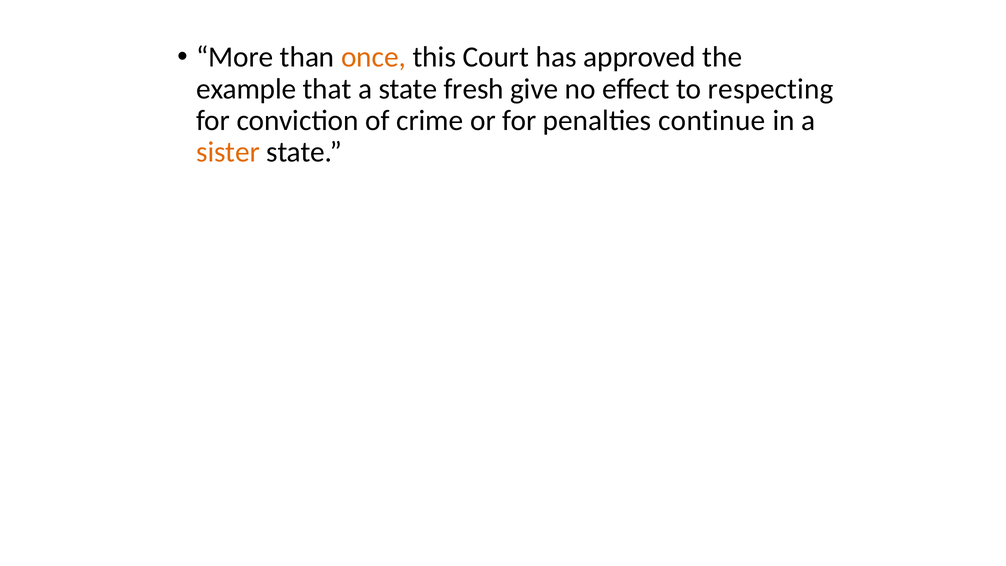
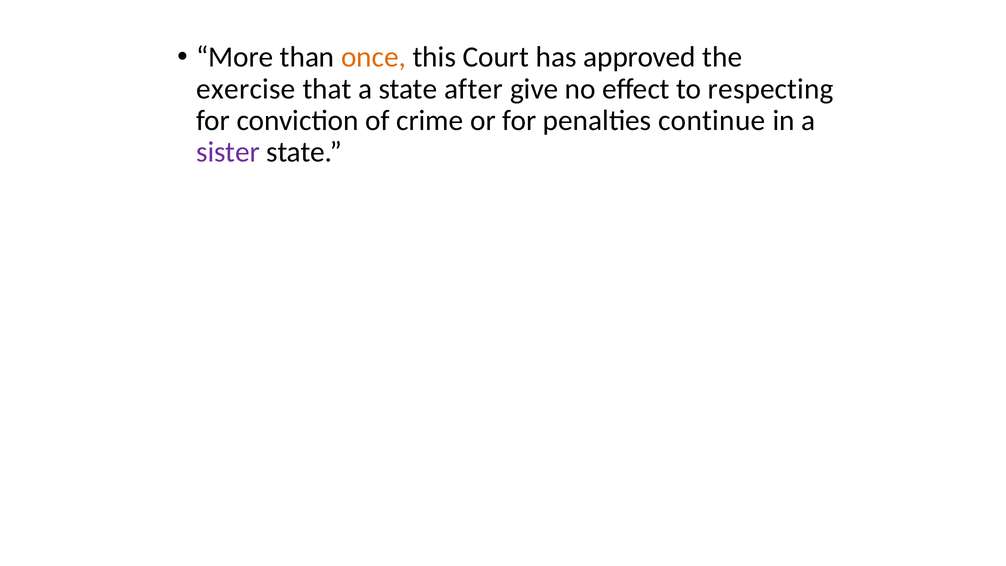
example: example -> exercise
fresh: fresh -> after
sister colour: orange -> purple
